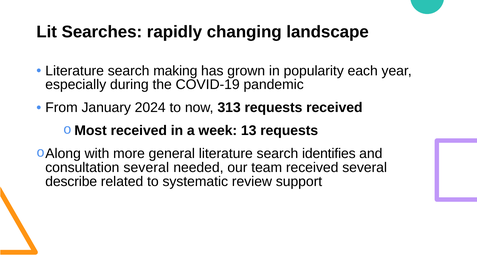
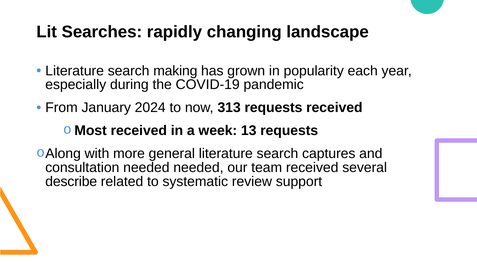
identifies: identifies -> captures
consultation several: several -> needed
